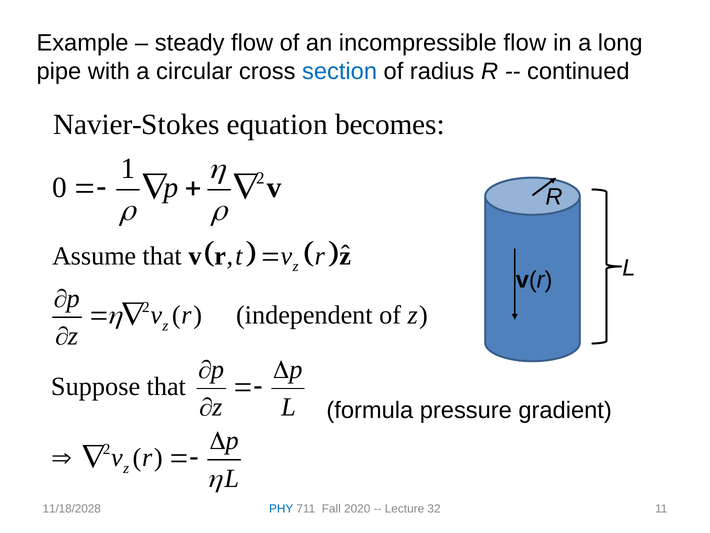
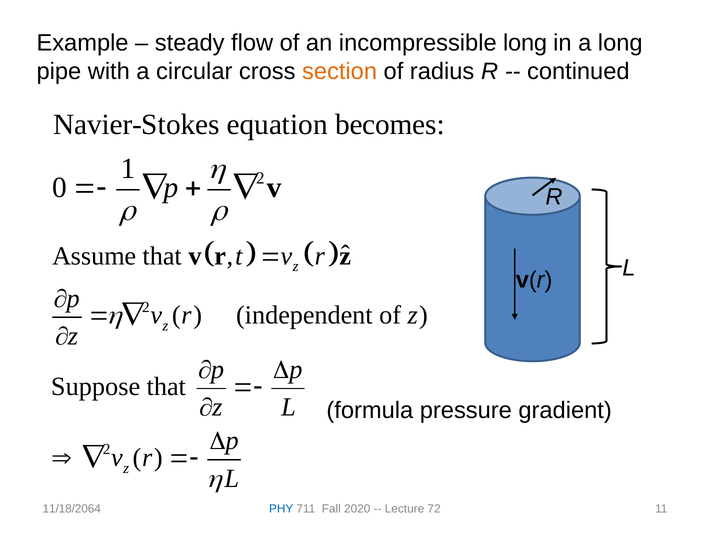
incompressible flow: flow -> long
section colour: blue -> orange
11/18/2028: 11/18/2028 -> 11/18/2064
32: 32 -> 72
